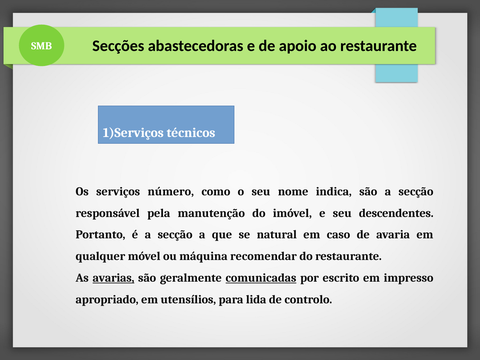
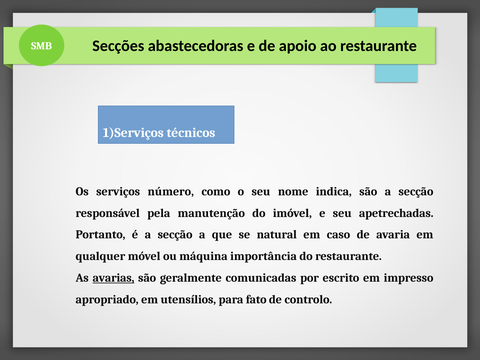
descendentes: descendentes -> apetrechadas
recomendar: recomendar -> importância
comunicadas underline: present -> none
lida: lida -> fato
